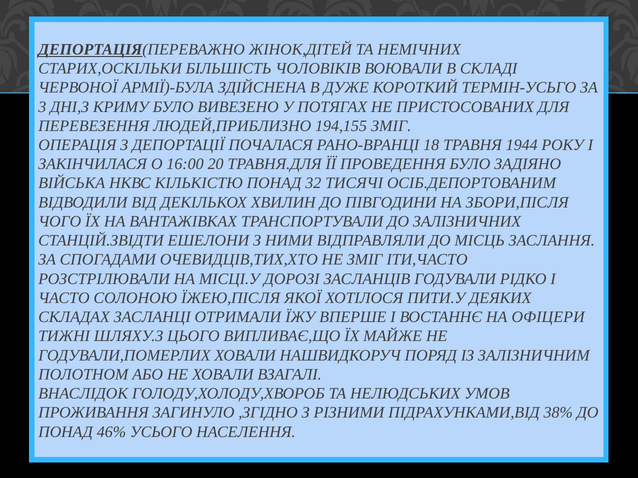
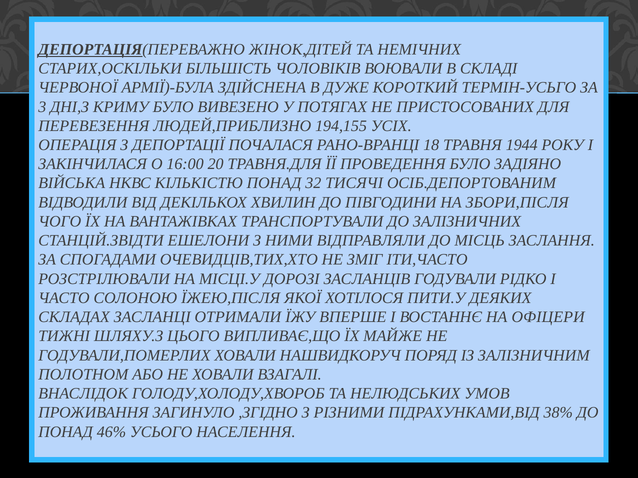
194,155 ЗМІГ: ЗМІГ -> УСІХ
